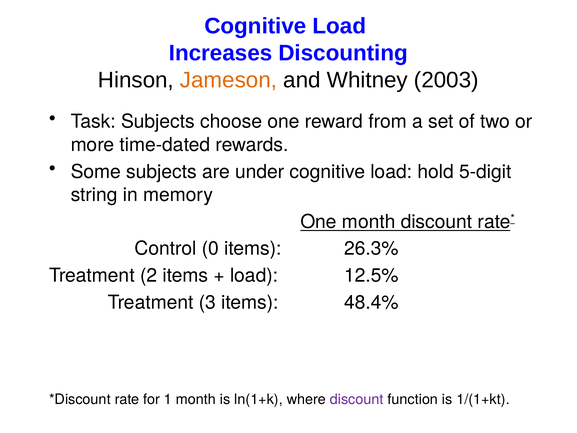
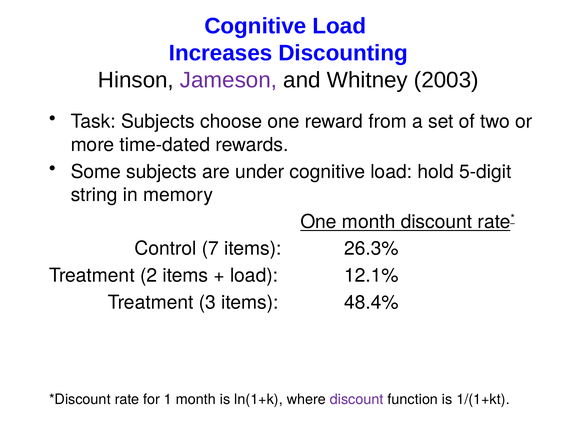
Jameson colour: orange -> purple
0: 0 -> 7
12.5%: 12.5% -> 12.1%
